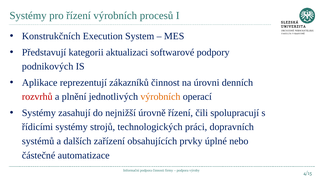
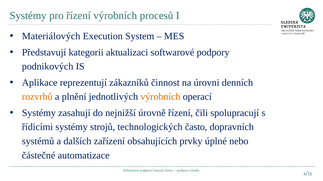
Konstrukčních: Konstrukčních -> Materiálových
rozvrhů colour: red -> orange
práci: práci -> často
